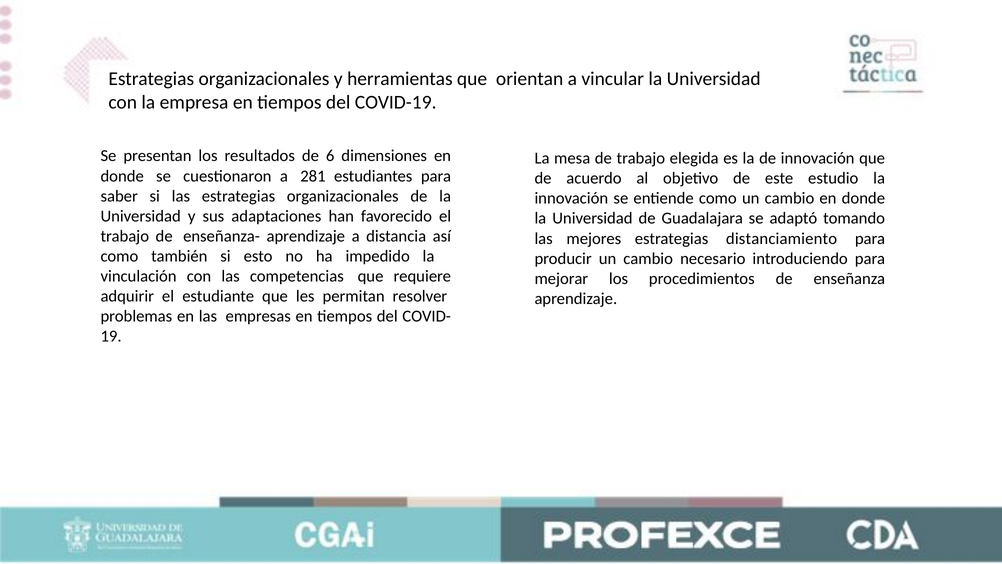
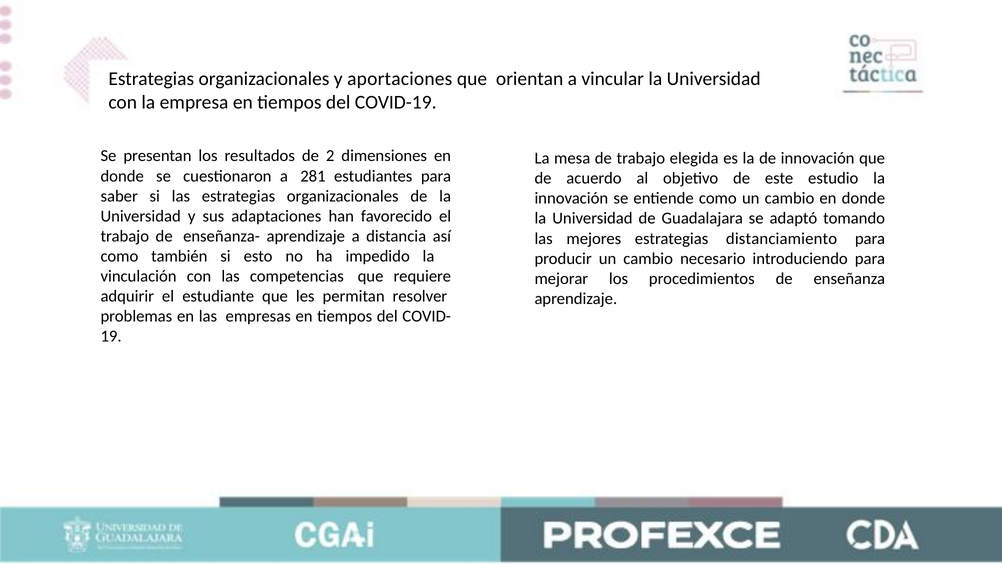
herramientas: herramientas -> aportaciones
6: 6 -> 2
